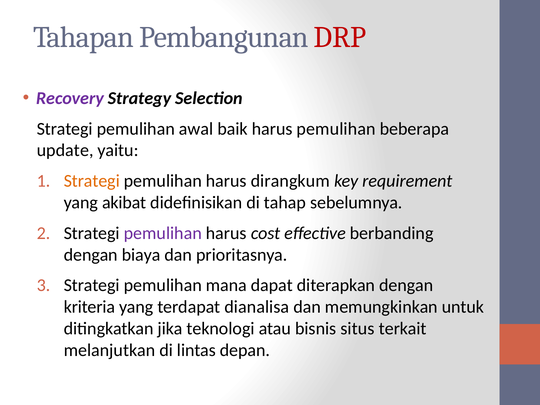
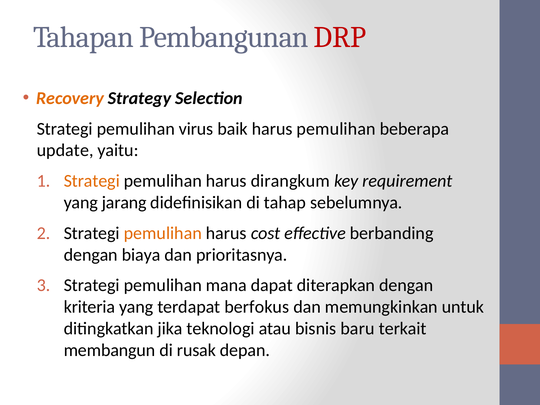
Recovery colour: purple -> orange
awal: awal -> virus
akibat: akibat -> jarang
pemulihan at (163, 233) colour: purple -> orange
dianalisa: dianalisa -> berfokus
situs: situs -> baru
melanjutkan: melanjutkan -> membangun
lintas: lintas -> rusak
